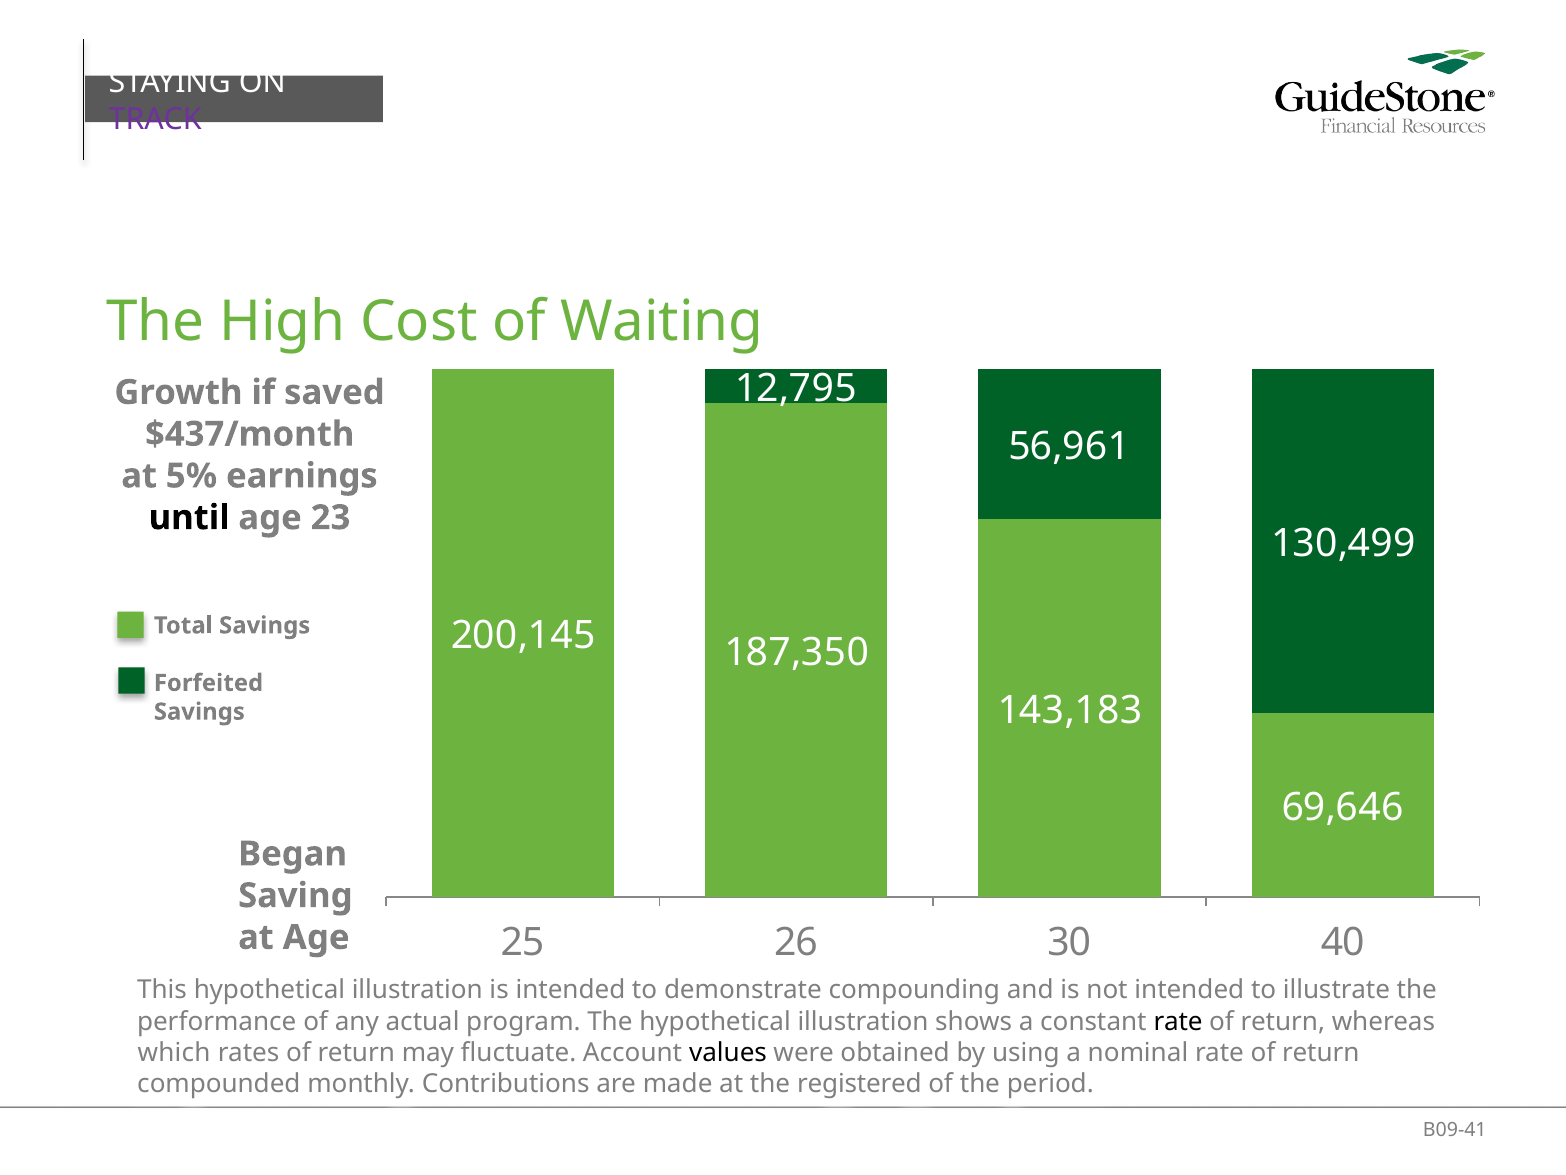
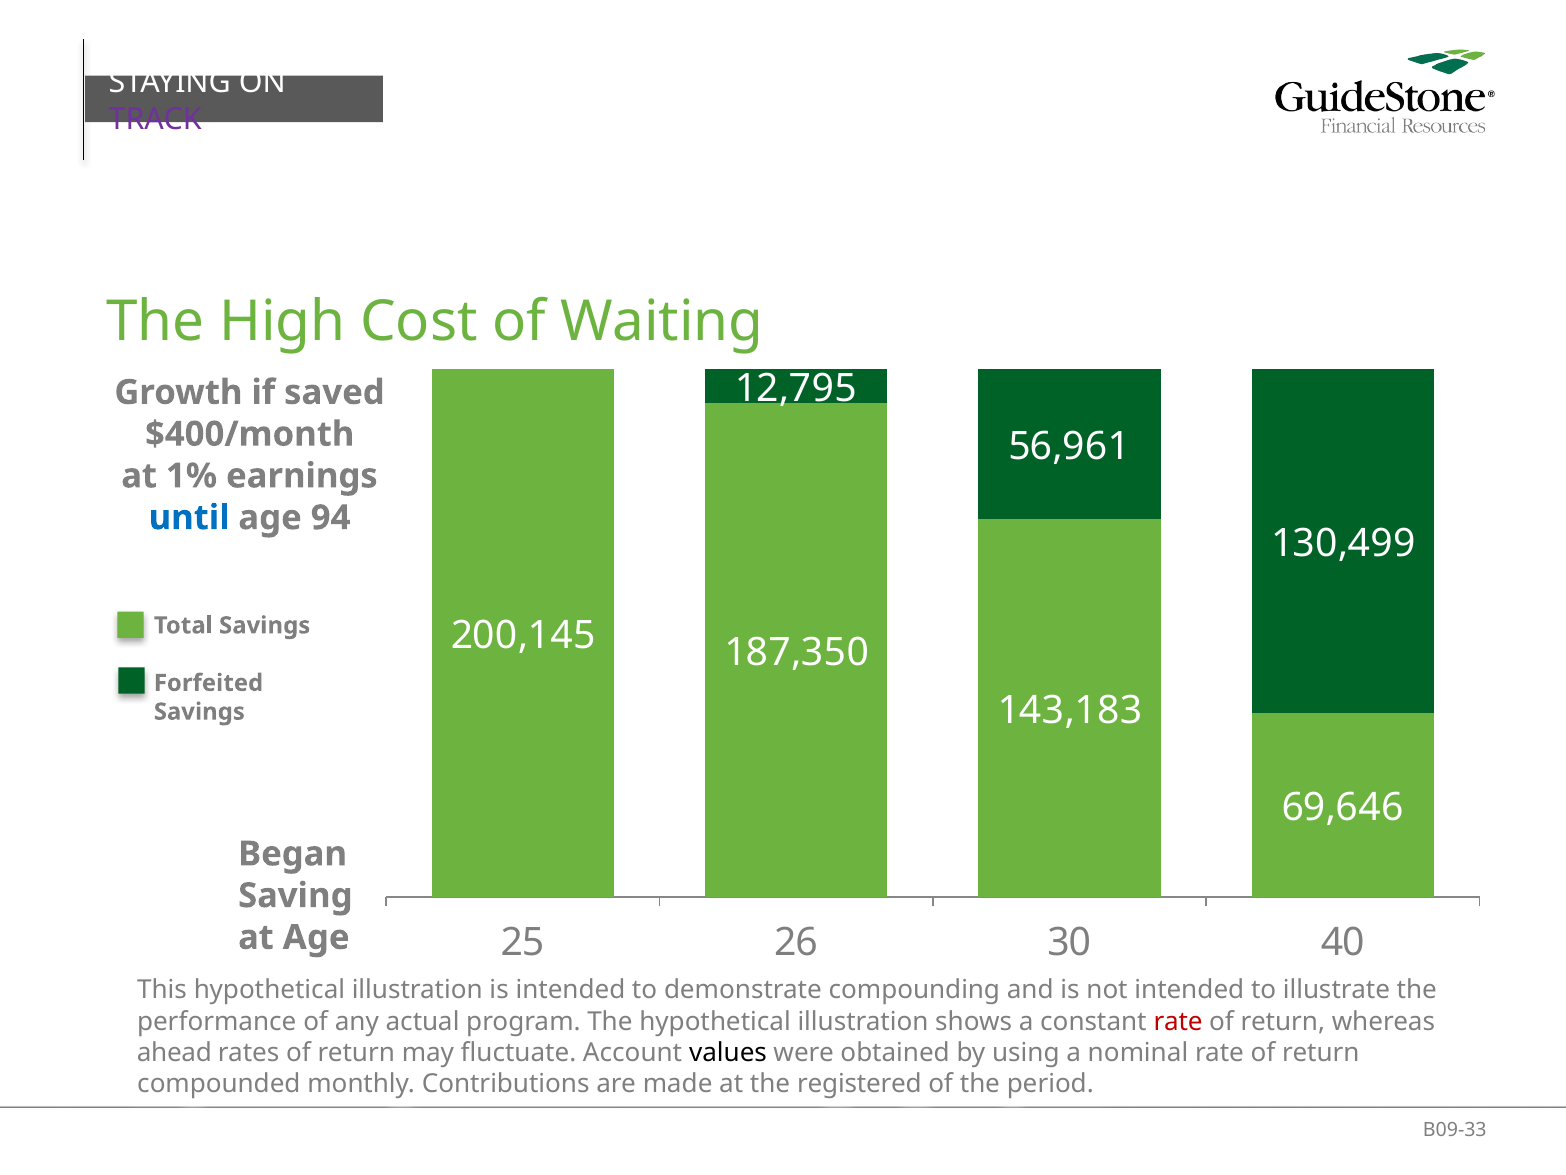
$437/month: $437/month -> $400/month
5%: 5% -> 1%
until colour: black -> blue
23: 23 -> 94
rate at (1178, 1021) colour: black -> red
which: which -> ahead
B09-41: B09-41 -> B09-33
